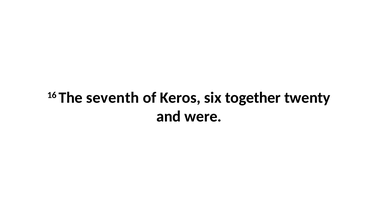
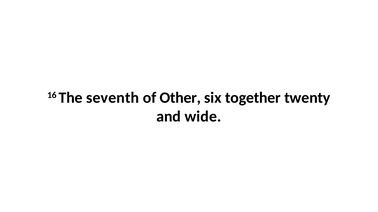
Keros: Keros -> Other
were: were -> wide
